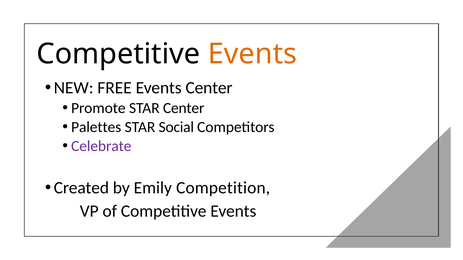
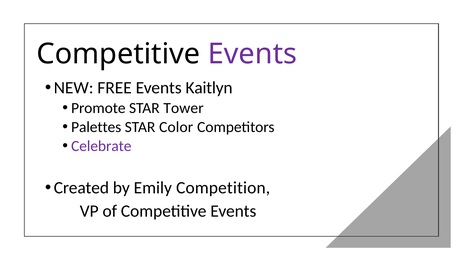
Events at (252, 54) colour: orange -> purple
Events Center: Center -> Kaitlyn
STAR Center: Center -> Tower
Social: Social -> Color
